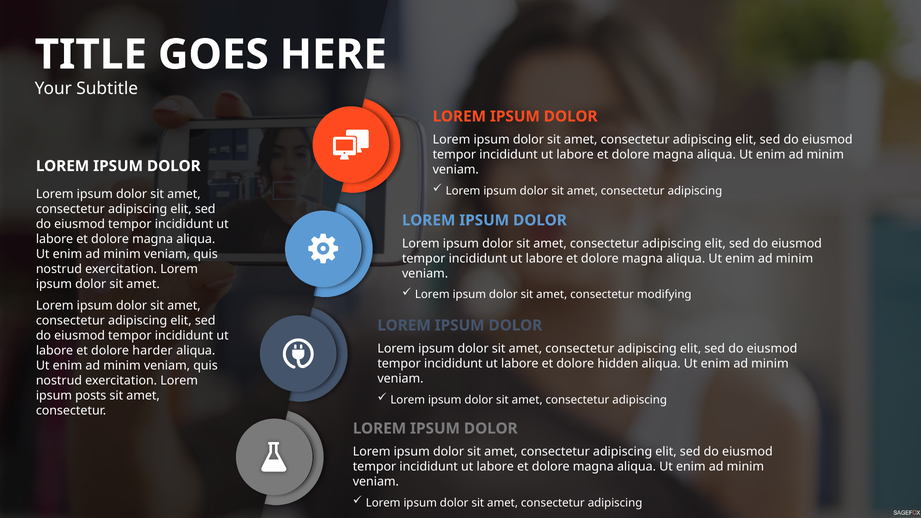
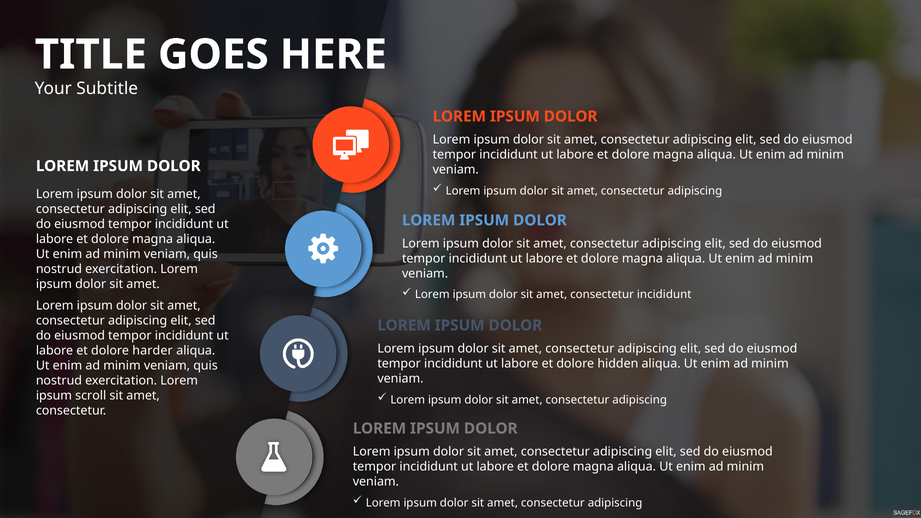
consectetur modifying: modifying -> incididunt
posts: posts -> scroll
